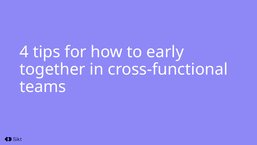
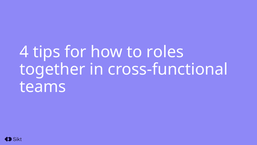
early: early -> roles
